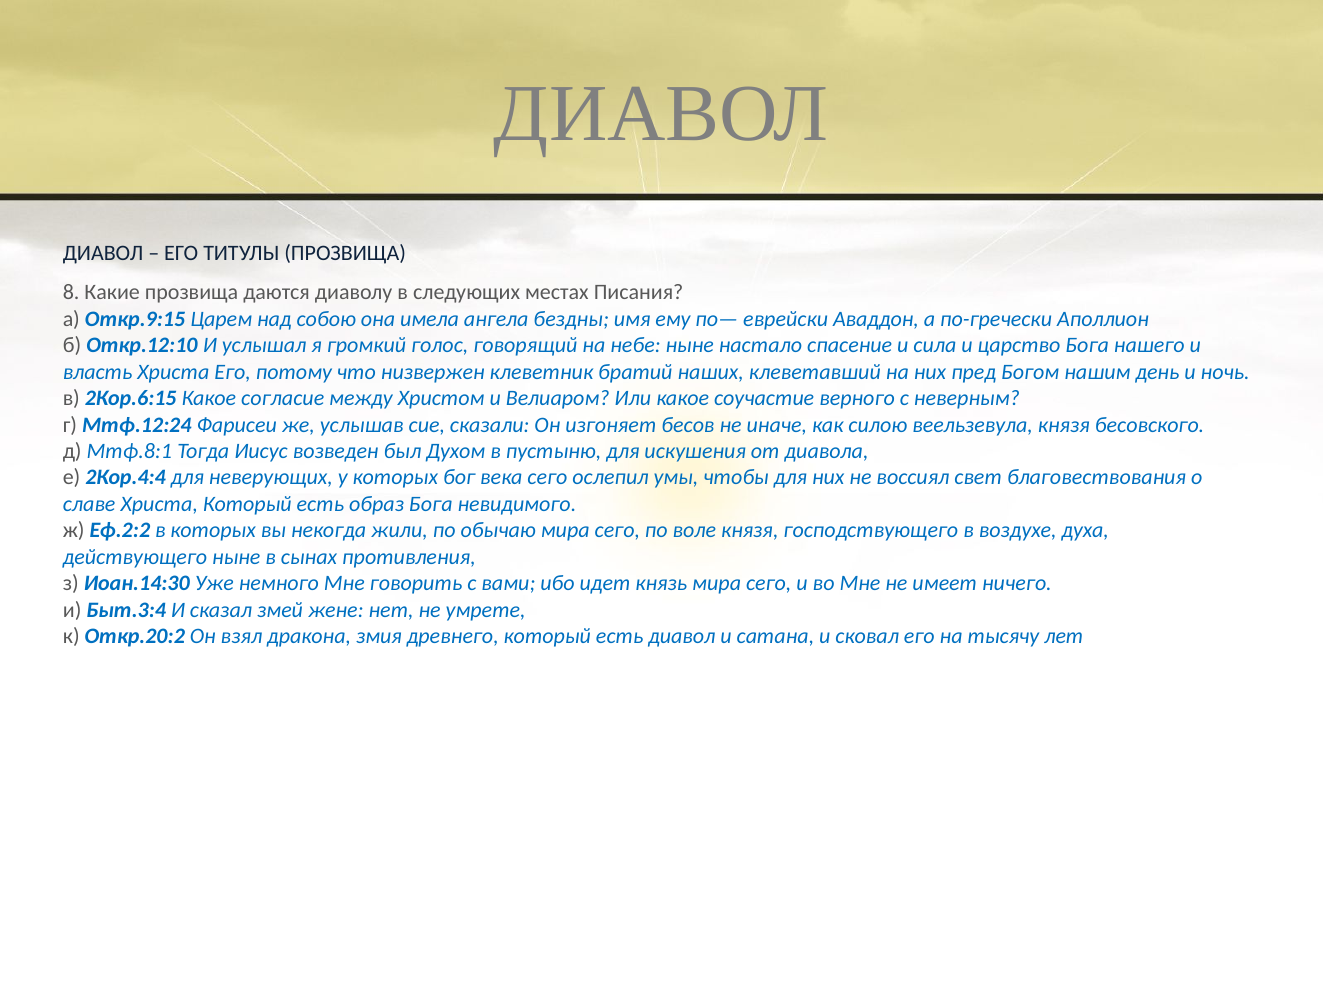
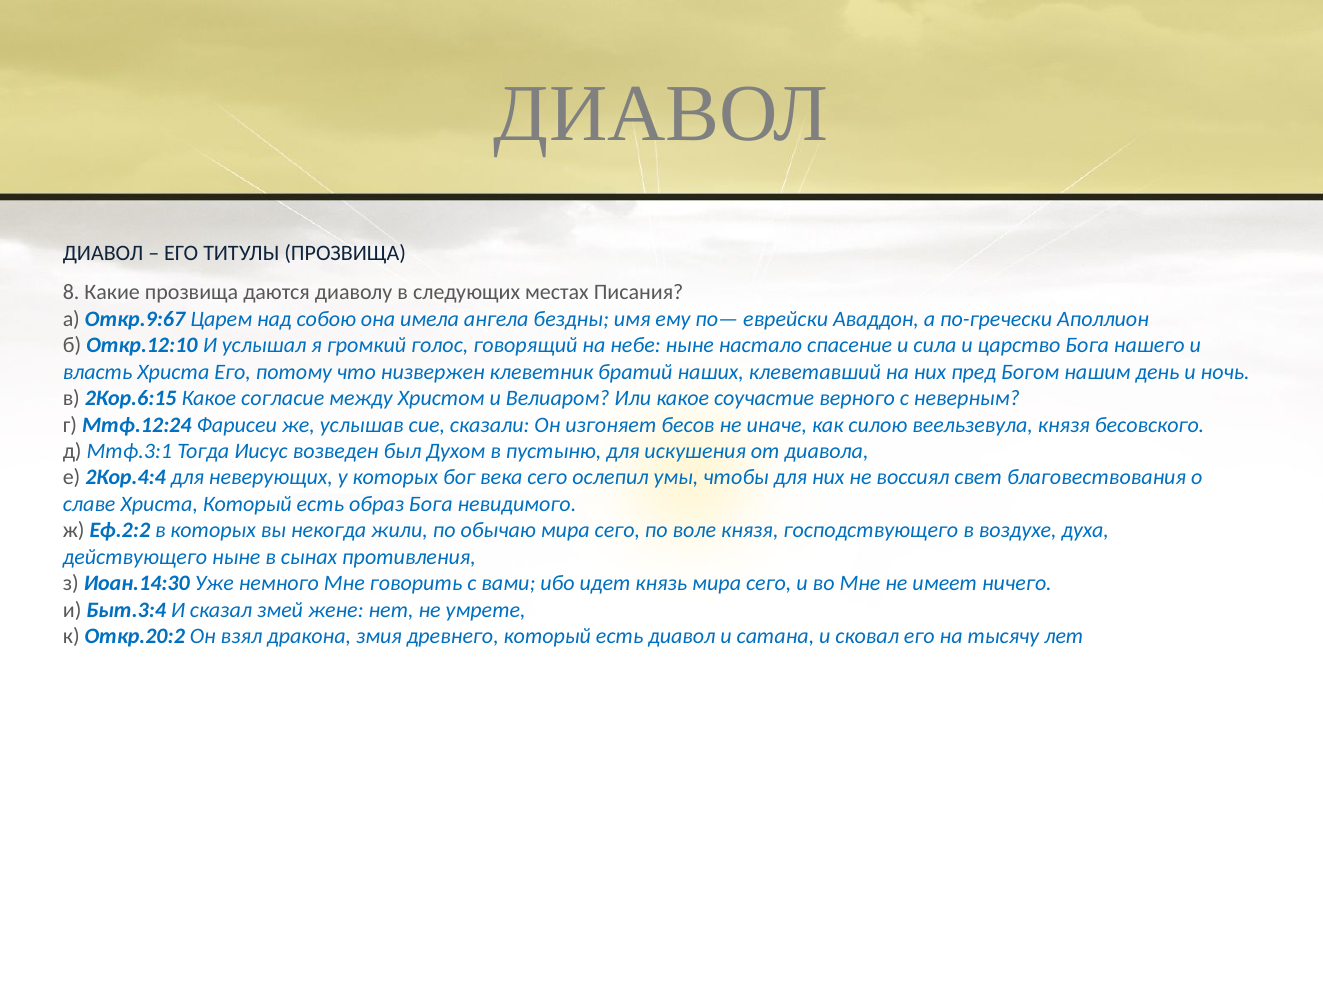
Откр.9:15: Откр.9:15 -> Откр.9:67
Мтф.8:1: Мтф.8:1 -> Мтф.3:1
